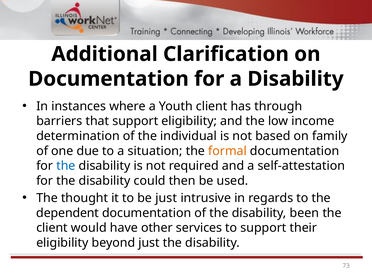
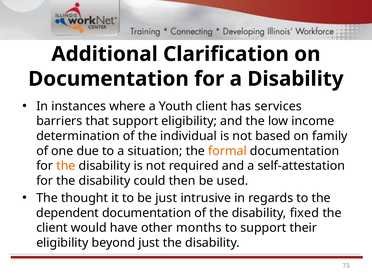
through: through -> services
the at (66, 166) colour: blue -> orange
been: been -> fixed
services: services -> months
